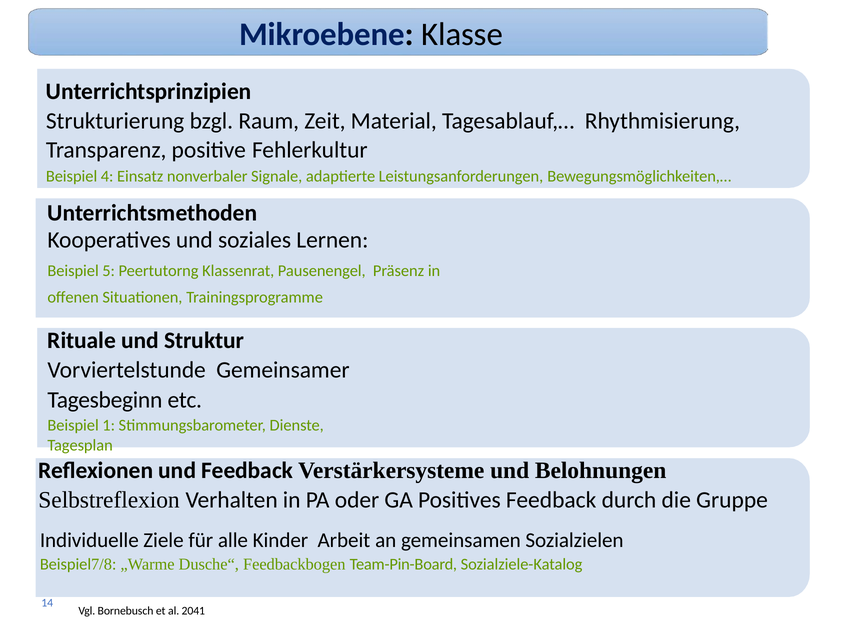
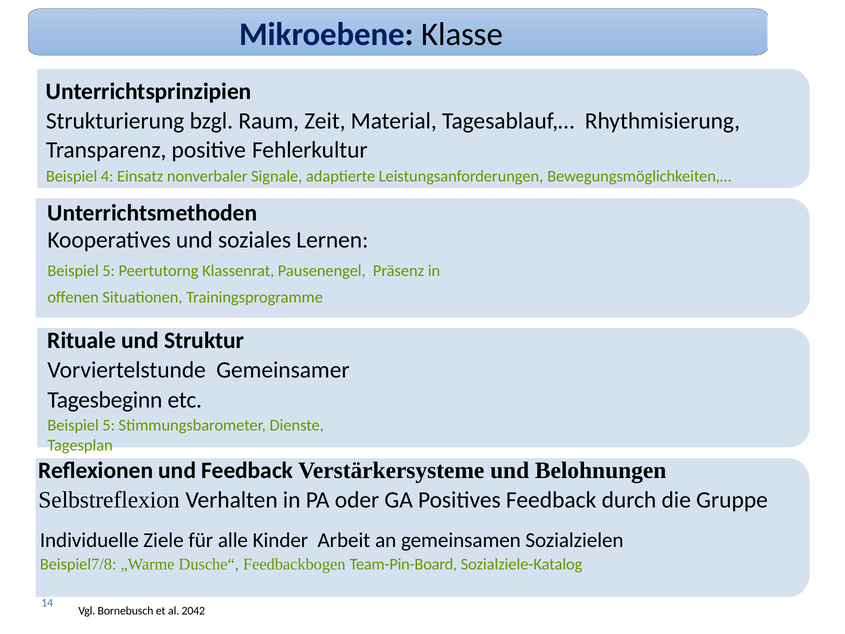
1 at (109, 425): 1 -> 5
2041: 2041 -> 2042
